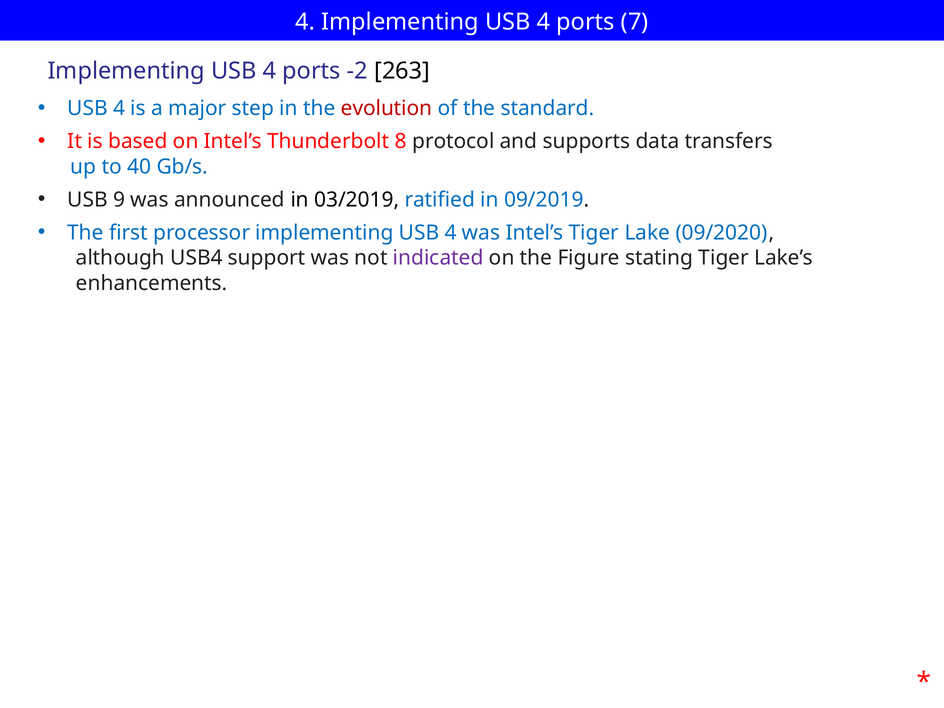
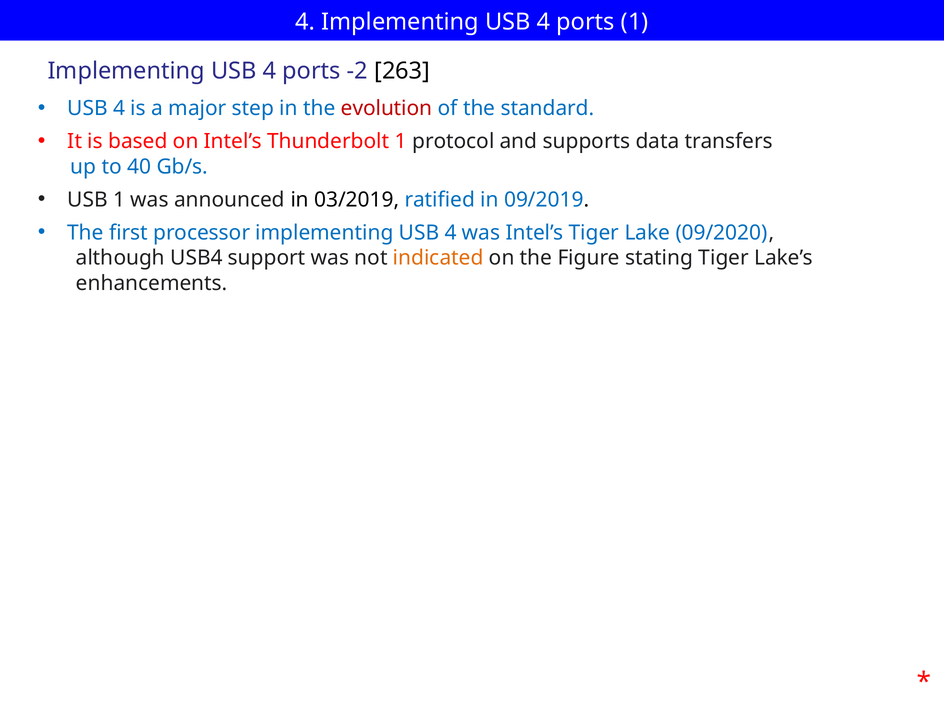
ports 7: 7 -> 1
Thunderbolt 8: 8 -> 1
USB 9: 9 -> 1
indicated colour: purple -> orange
